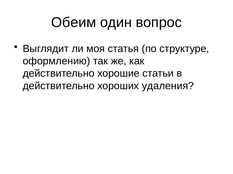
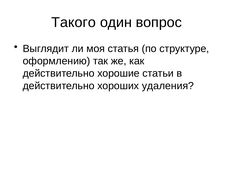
Обеим: Обеим -> Такого
